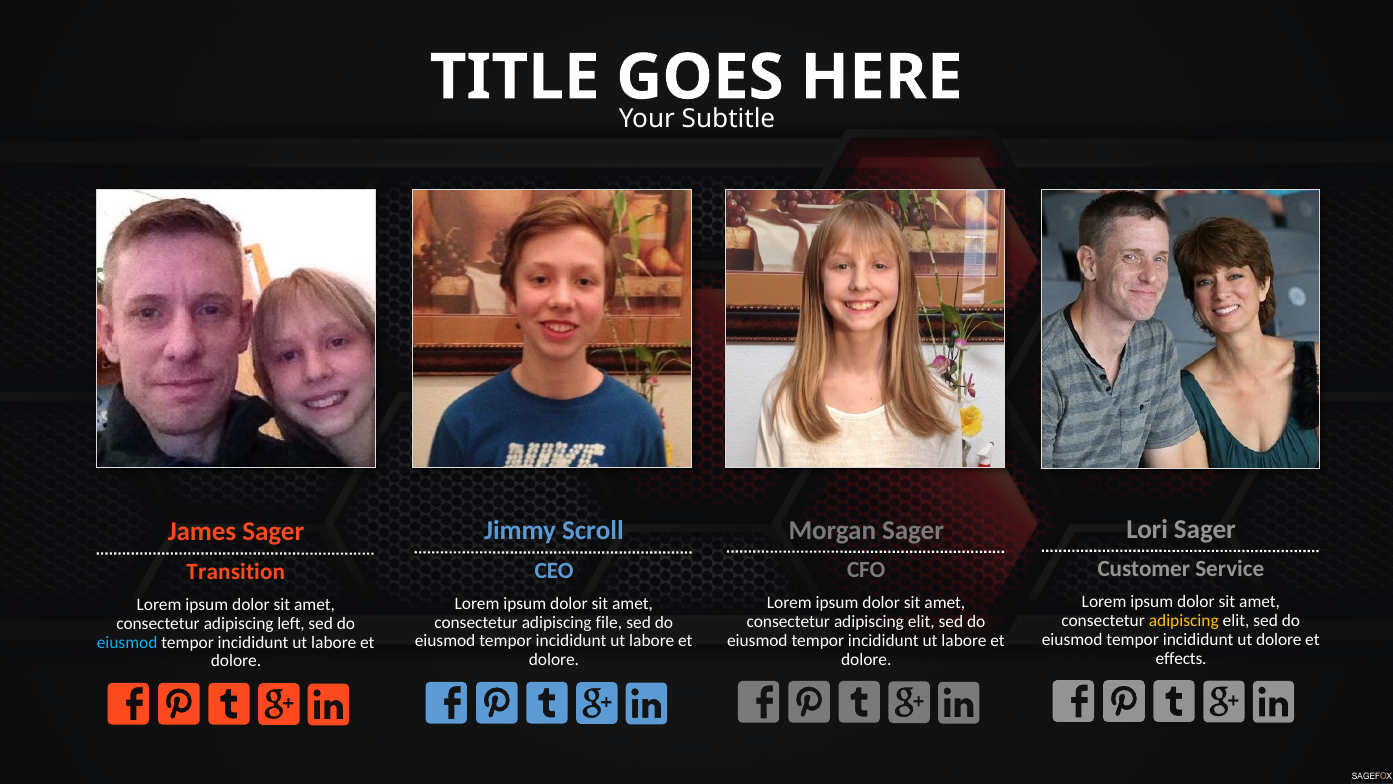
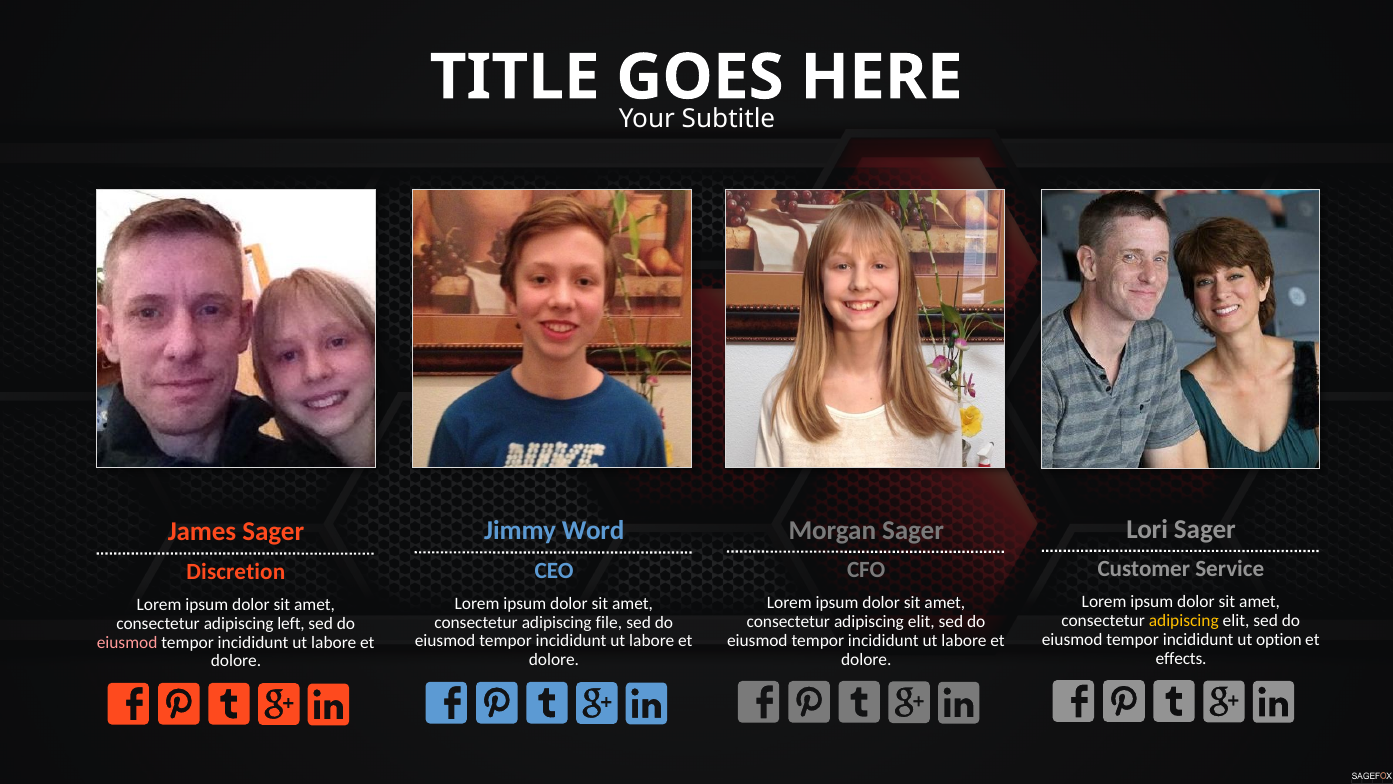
Scroll: Scroll -> Word
Transition: Transition -> Discretion
ut dolore: dolore -> option
eiusmod at (127, 642) colour: light blue -> pink
